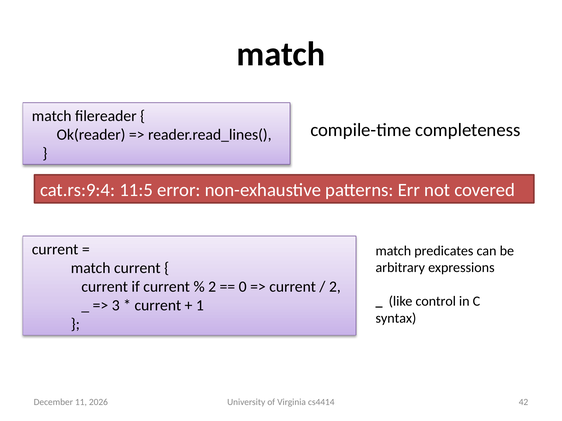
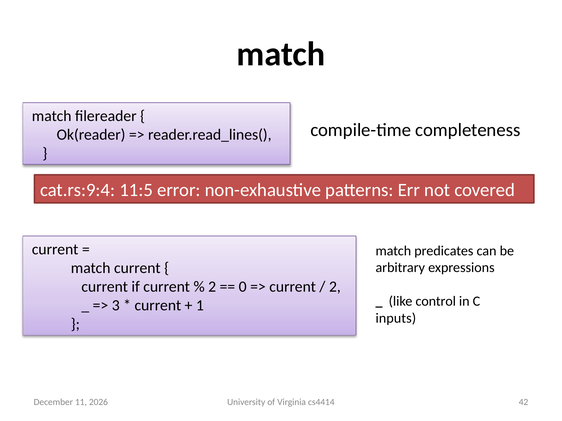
syntax: syntax -> inputs
